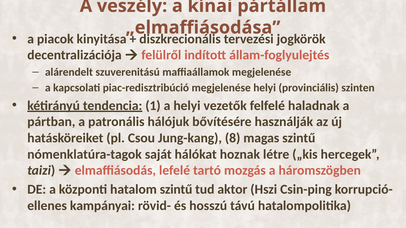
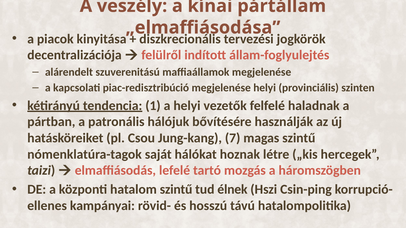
8: 8 -> 7
aktor: aktor -> élnek
